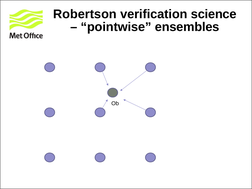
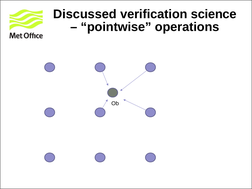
Robertson: Robertson -> Discussed
ensembles: ensembles -> operations
